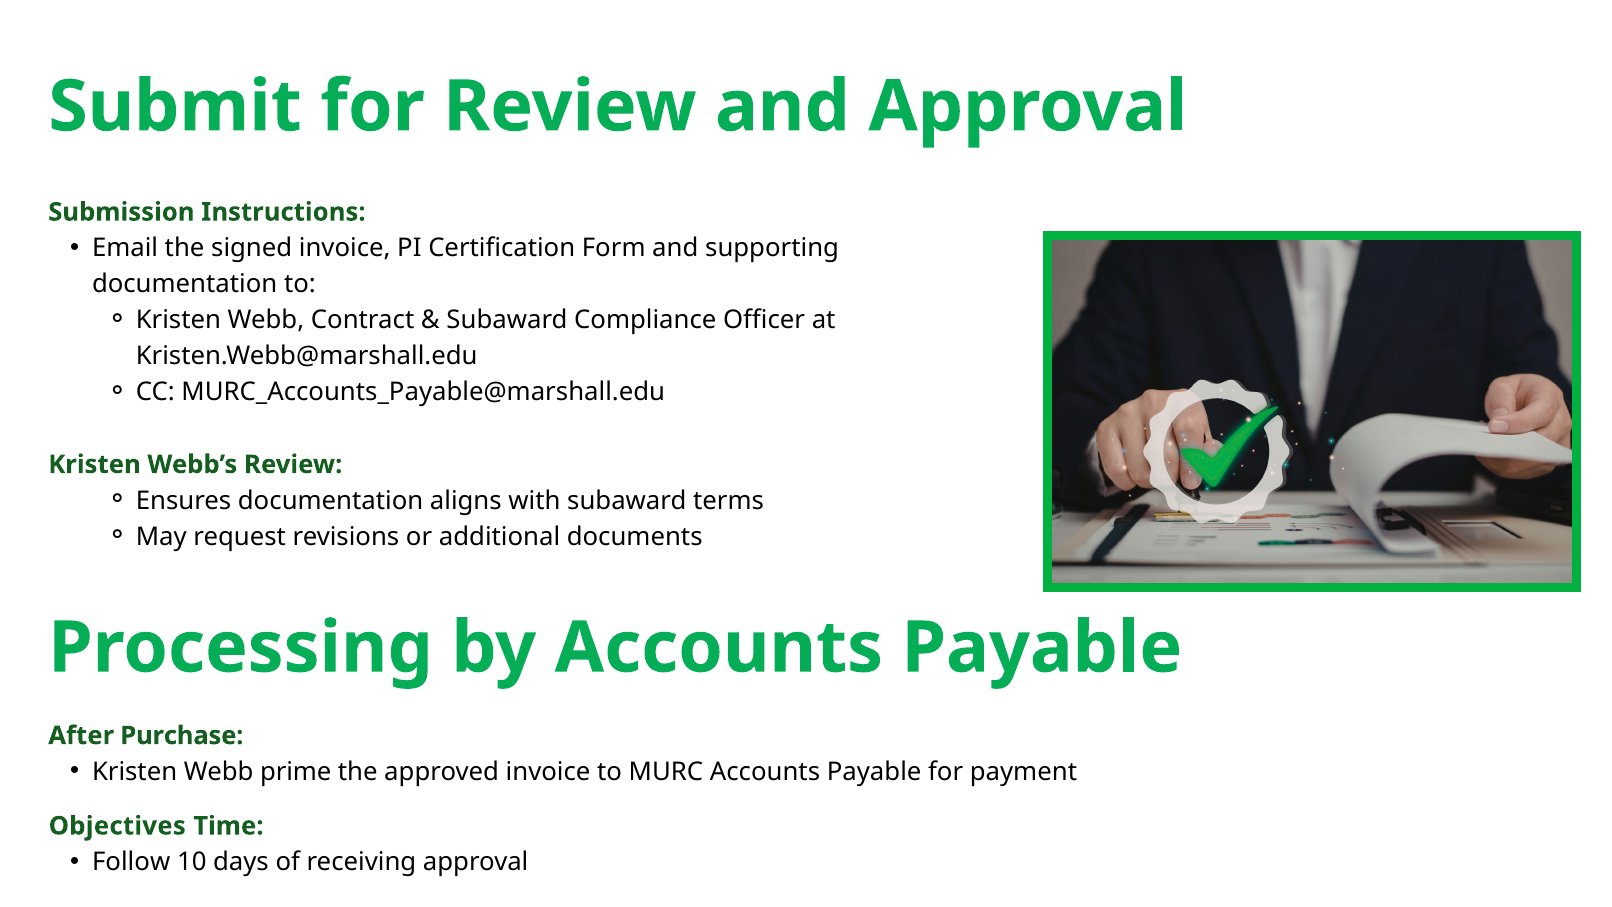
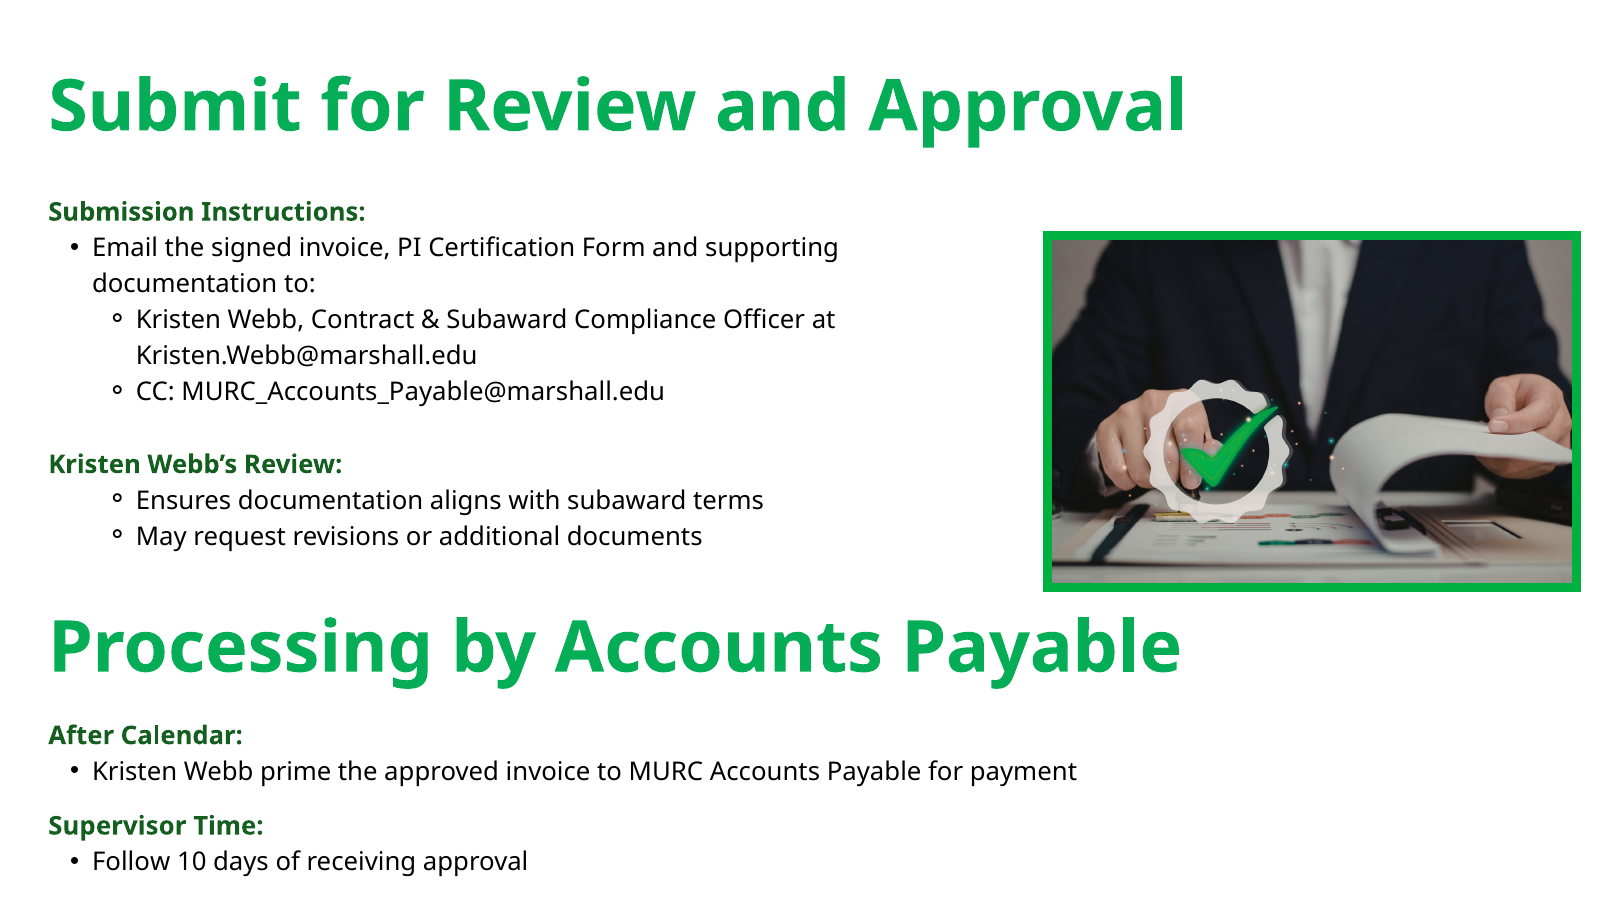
Purchase: Purchase -> Calendar
Objectives: Objectives -> Supervisor
